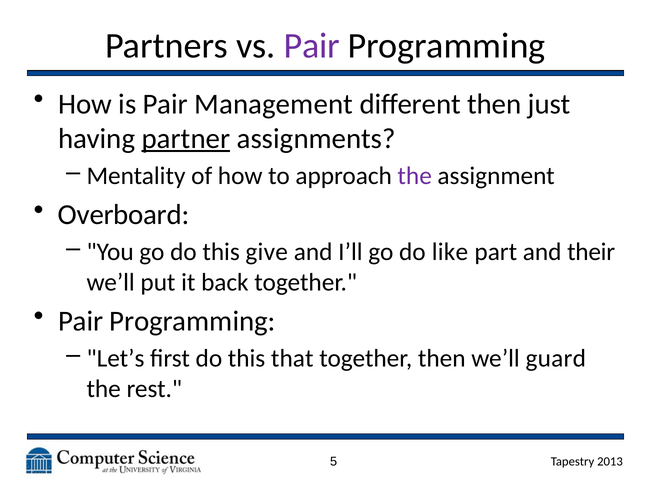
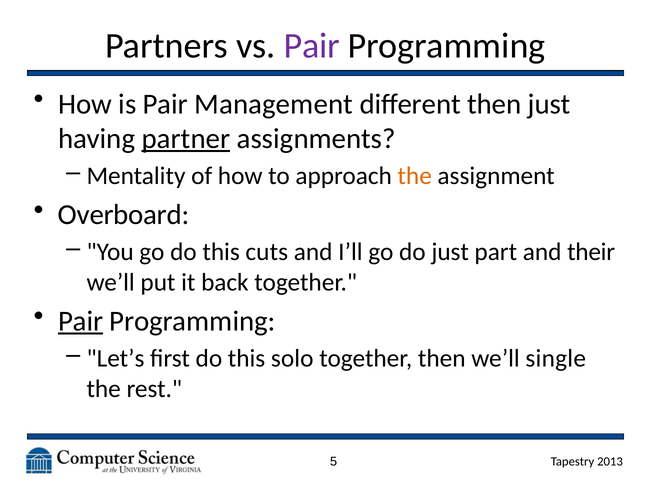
the at (415, 176) colour: purple -> orange
give: give -> cuts
do like: like -> just
Pair at (81, 321) underline: none -> present
that: that -> solo
guard: guard -> single
